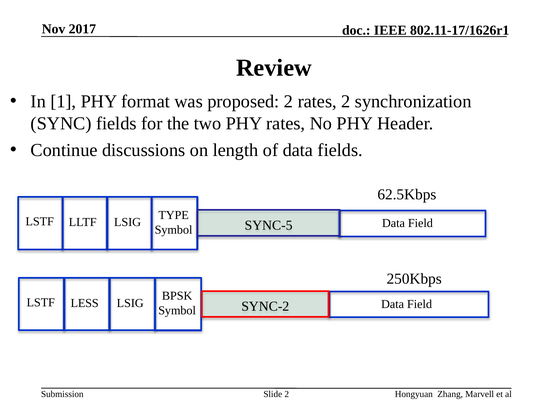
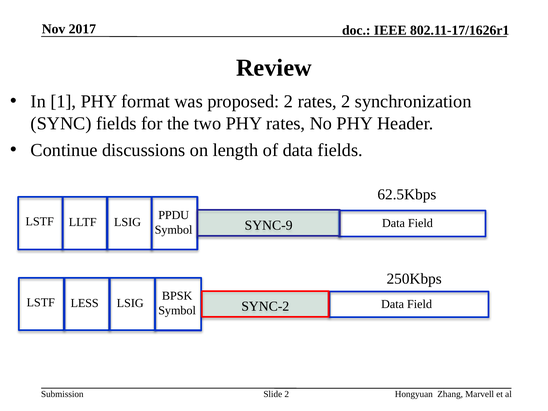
TYPE: TYPE -> PPDU
SYNC-5: SYNC-5 -> SYNC-9
